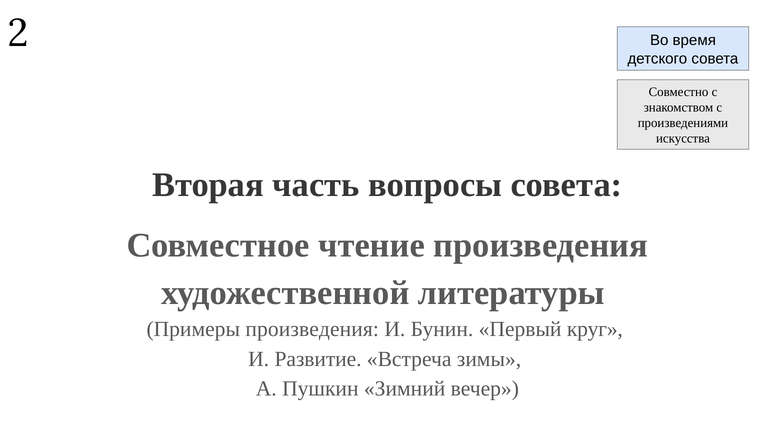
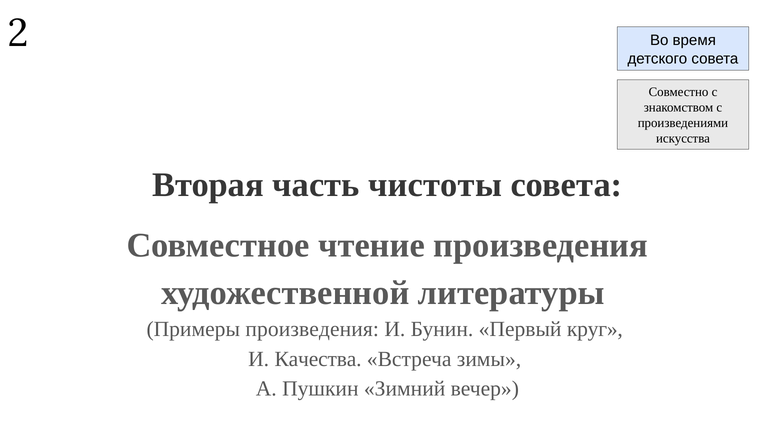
вопросы: вопросы -> чистоты
Развитие: Развитие -> Качества
